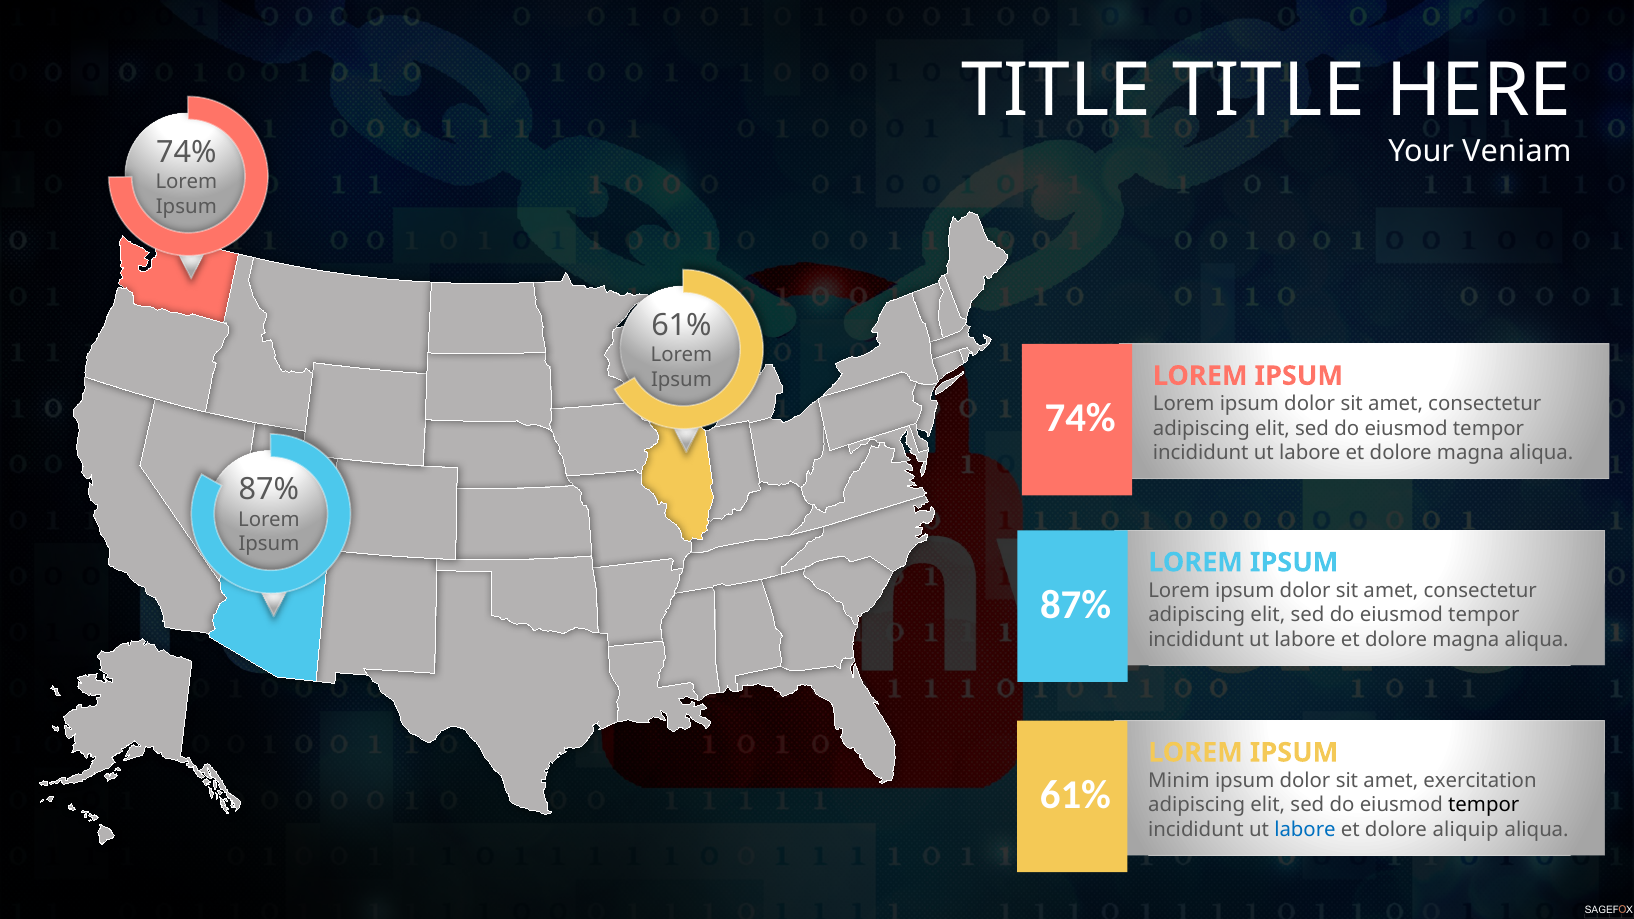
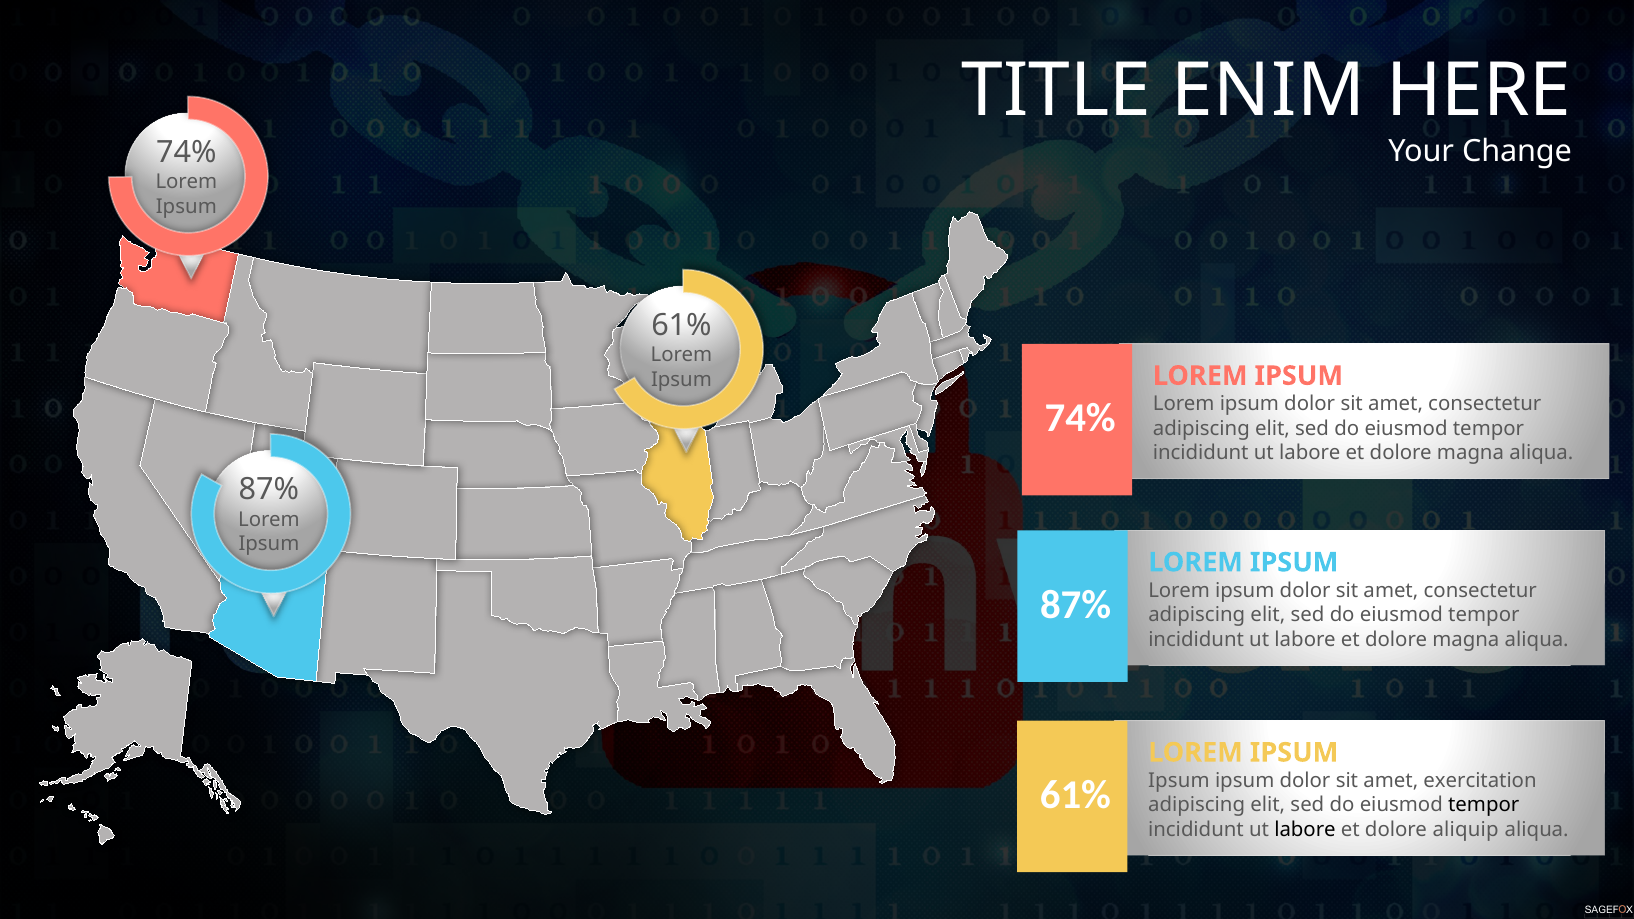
TITLE TITLE: TITLE -> ENIM
Veniam: Veniam -> Change
Minim at (1179, 781): Minim -> Ipsum
labore at (1305, 830) colour: blue -> black
